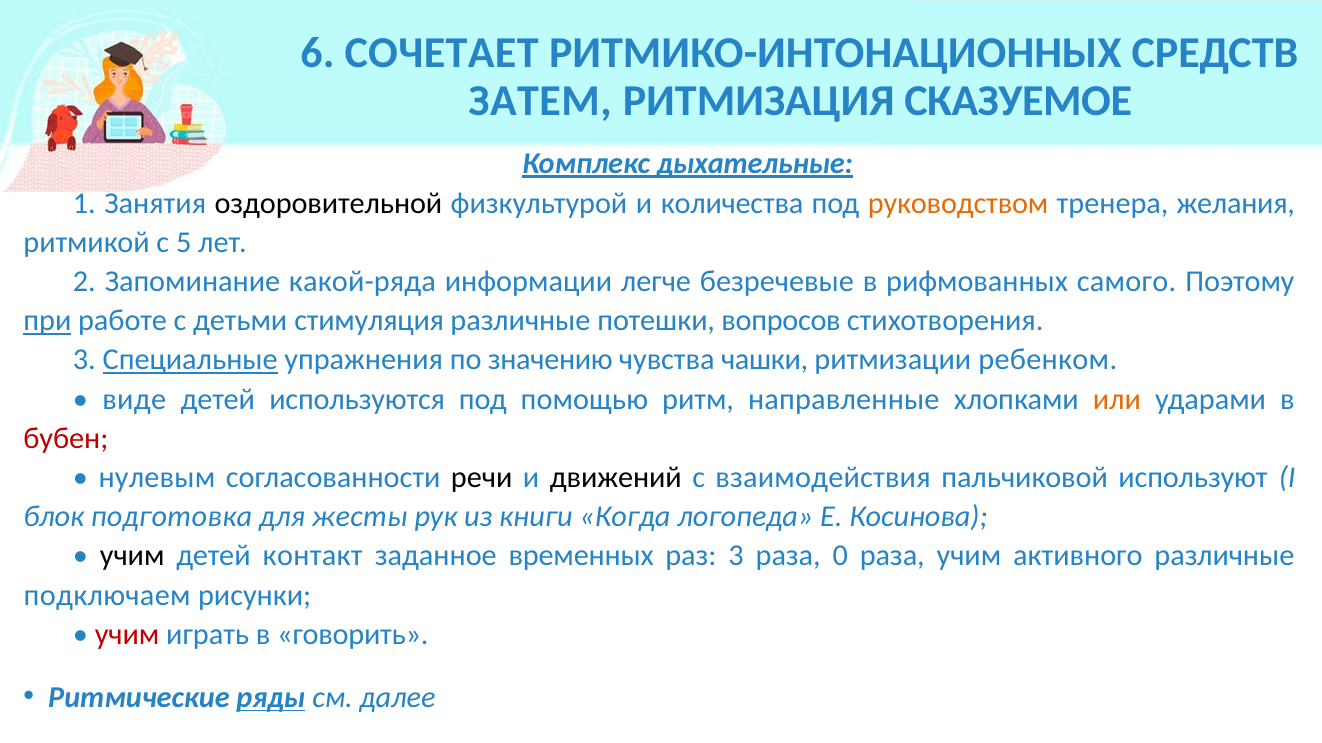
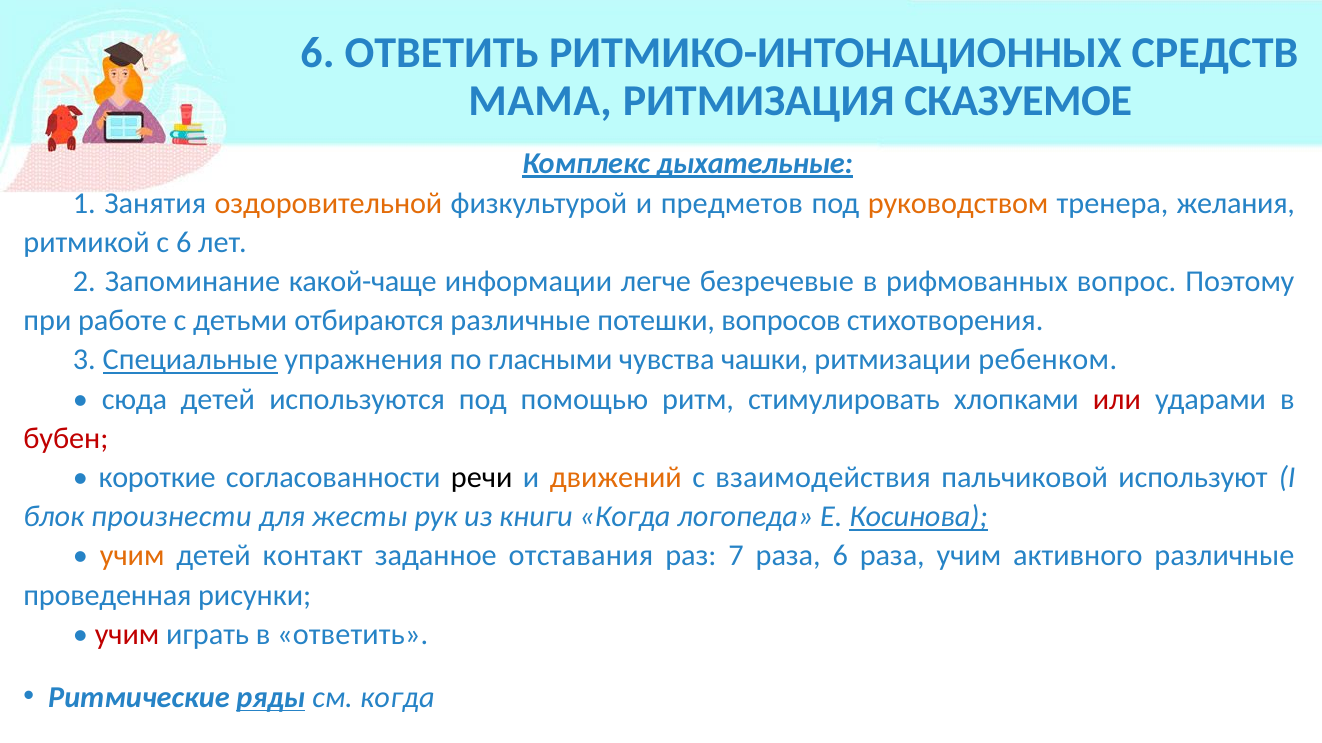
6 СОЧЕТАЕТ: СОЧЕТАЕТ -> ОТВЕТИТЬ
ЗАТЕМ: ЗАТЕМ -> МАМА
оздоровительной colour: black -> orange
количества: количества -> предметов
с 5: 5 -> 6
какой-ряда: какой-ряда -> какой-чаще
самого: самого -> вопрос
при underline: present -> none
стимуляция: стимуляция -> отбираются
значению: значению -> гласными
виде: виде -> сюда
направленные: направленные -> стимулировать
или colour: orange -> red
нулевым: нулевым -> короткие
движений colour: black -> orange
подготовка: подготовка -> произнести
Косинова underline: none -> present
учим at (132, 556) colour: black -> orange
временных: временных -> отставания
раз 3: 3 -> 7
раза 0: 0 -> 6
подключаем: подключаем -> проведенная
в говорить: говорить -> ответить
см далее: далее -> когда
